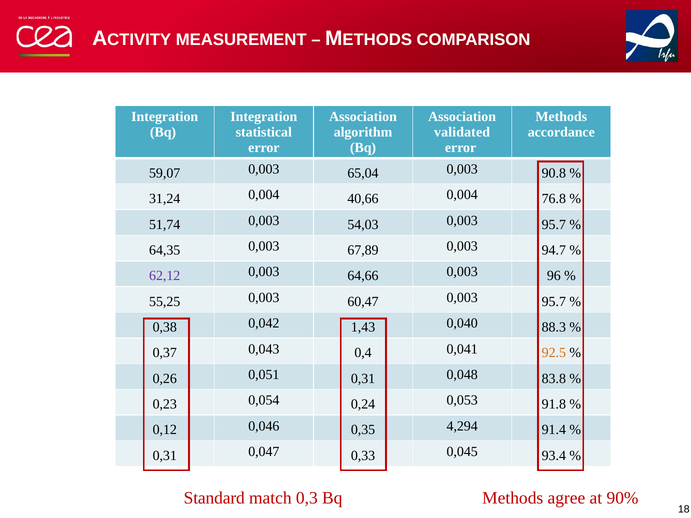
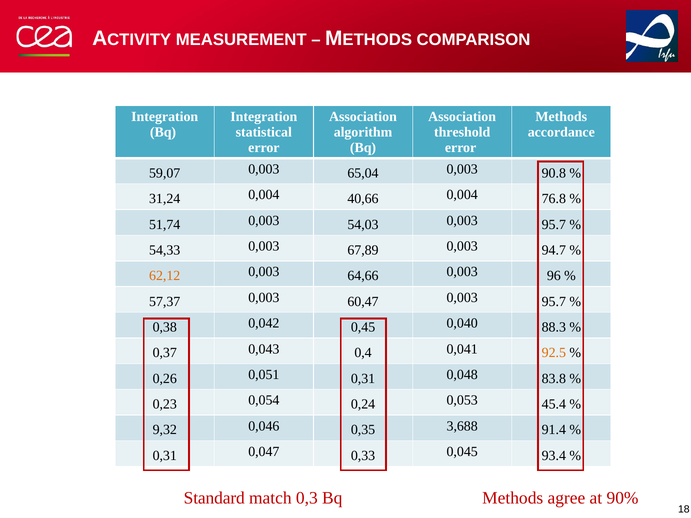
validated: validated -> threshold
64,35: 64,35 -> 54,33
62,12 colour: purple -> orange
55,25: 55,25 -> 57,37
1,43: 1,43 -> 0,45
91.8: 91.8 -> 45.4
0,12: 0,12 -> 9,32
4,294: 4,294 -> 3,688
